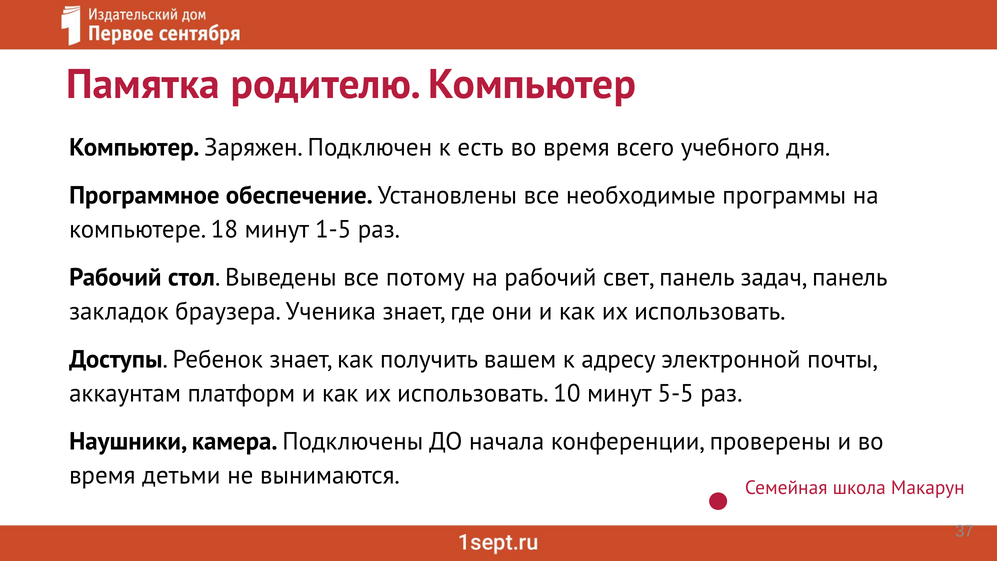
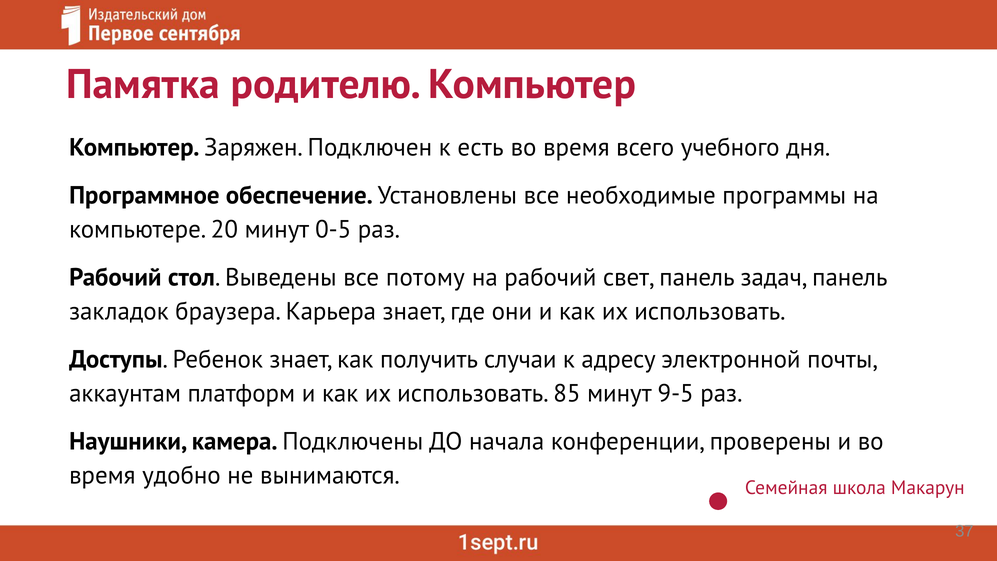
18: 18 -> 20
1-5: 1-5 -> 0-5
Ученика: Ученика -> Карьера
вашем: вашем -> случаи
10: 10 -> 85
5-5: 5-5 -> 9-5
детьми: детьми -> удобно
